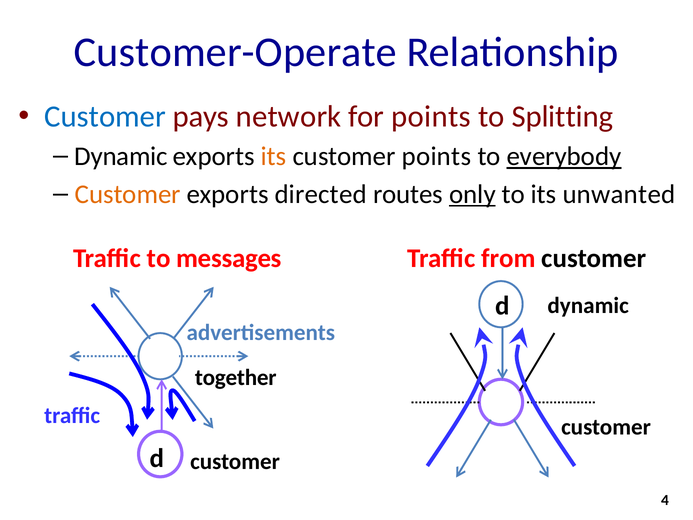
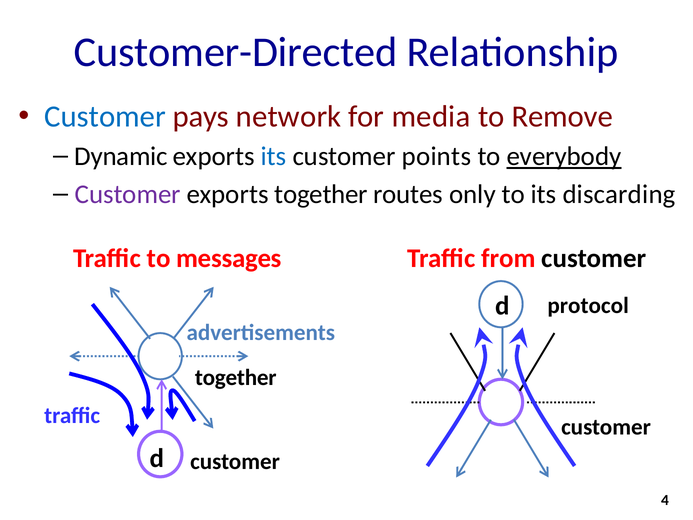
Customer-Operate: Customer-Operate -> Customer-Directed
for points: points -> media
Splitting: Splitting -> Remove
its at (274, 156) colour: orange -> blue
Customer at (128, 194) colour: orange -> purple
exports directed: directed -> together
only underline: present -> none
unwanted: unwanted -> discarding
dynamic at (588, 306): dynamic -> protocol
